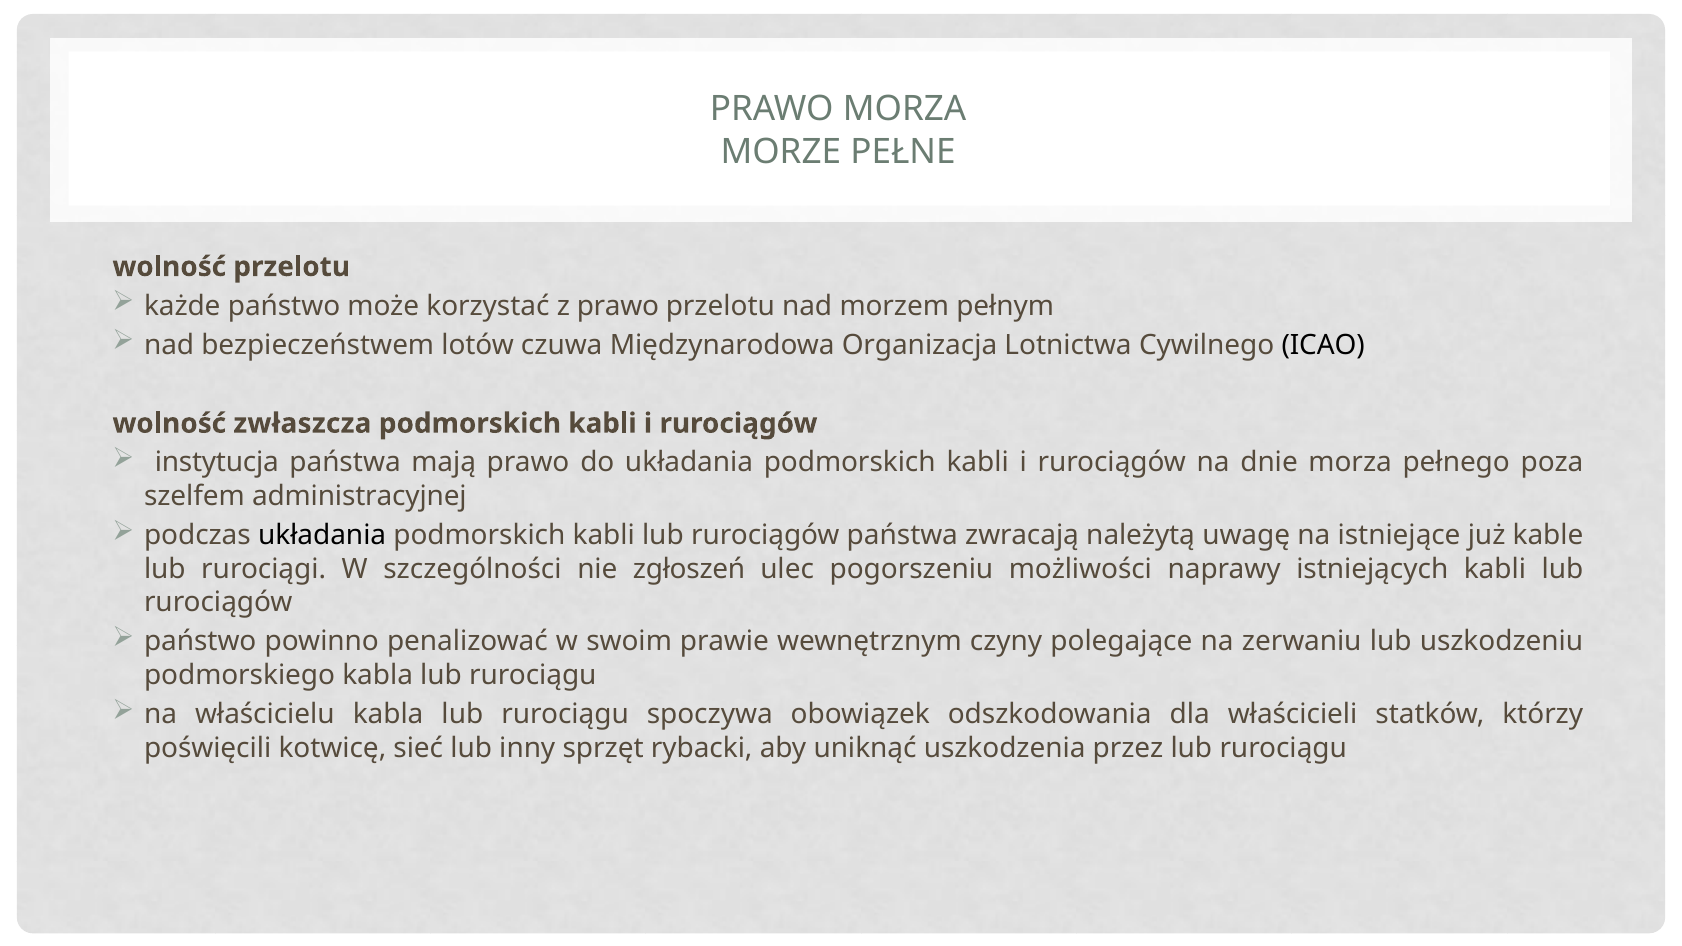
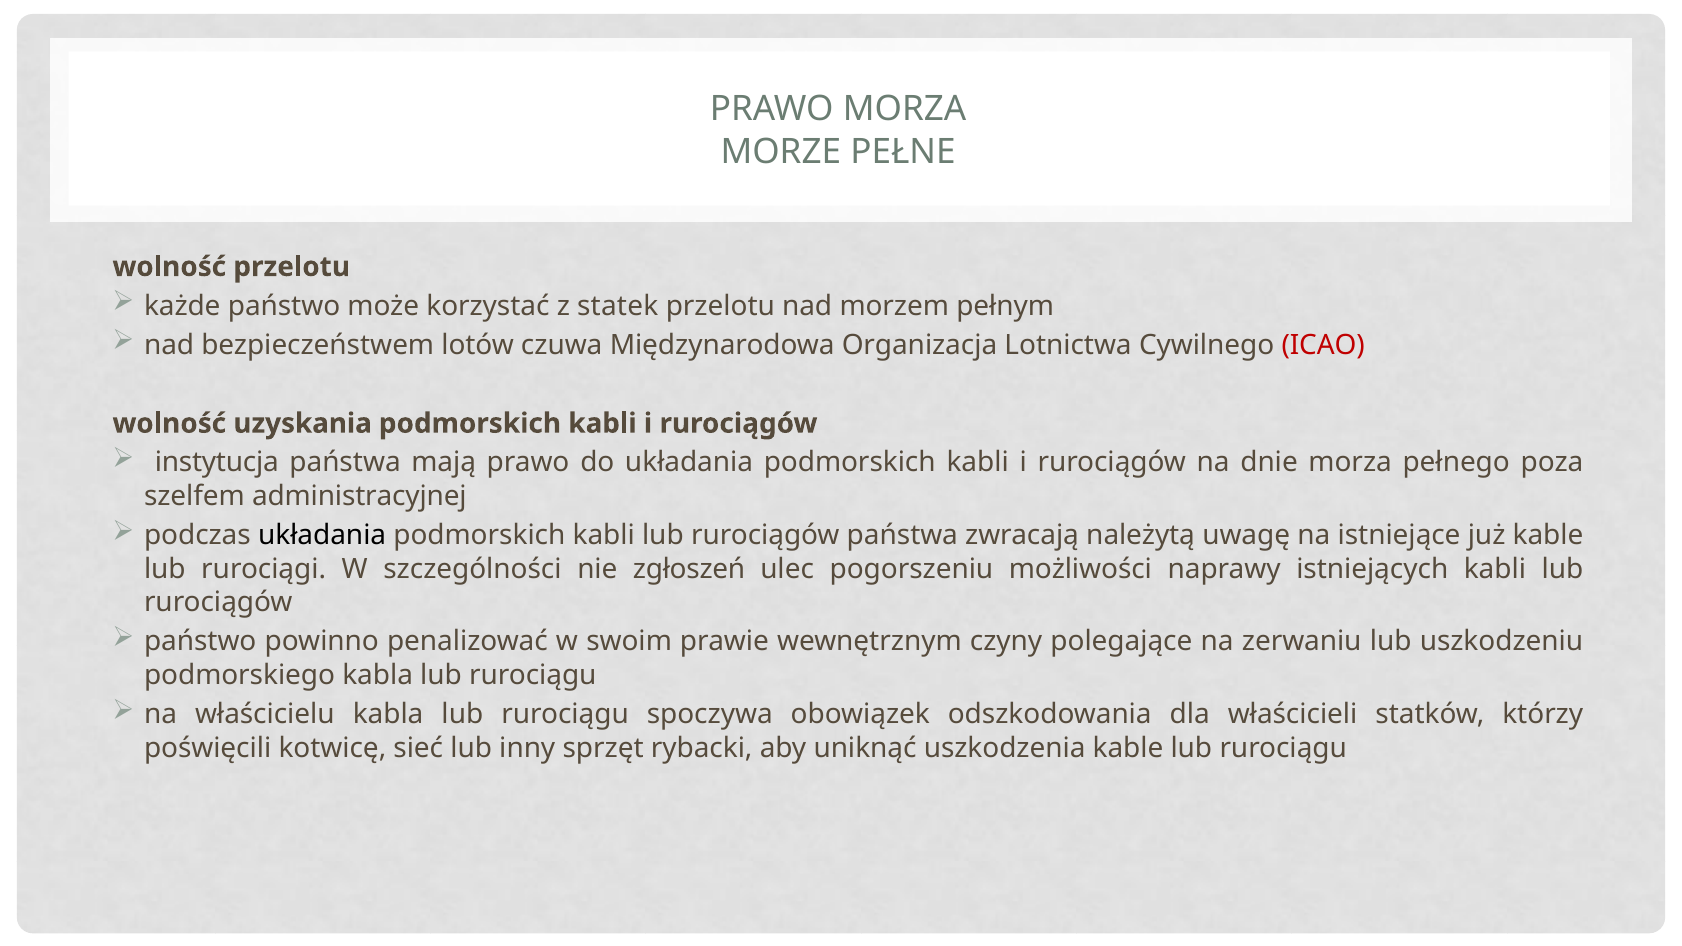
z prawo: prawo -> statek
ICAO colour: black -> red
zwłaszcza: zwłaszcza -> uzyskania
uszkodzenia przez: przez -> kable
